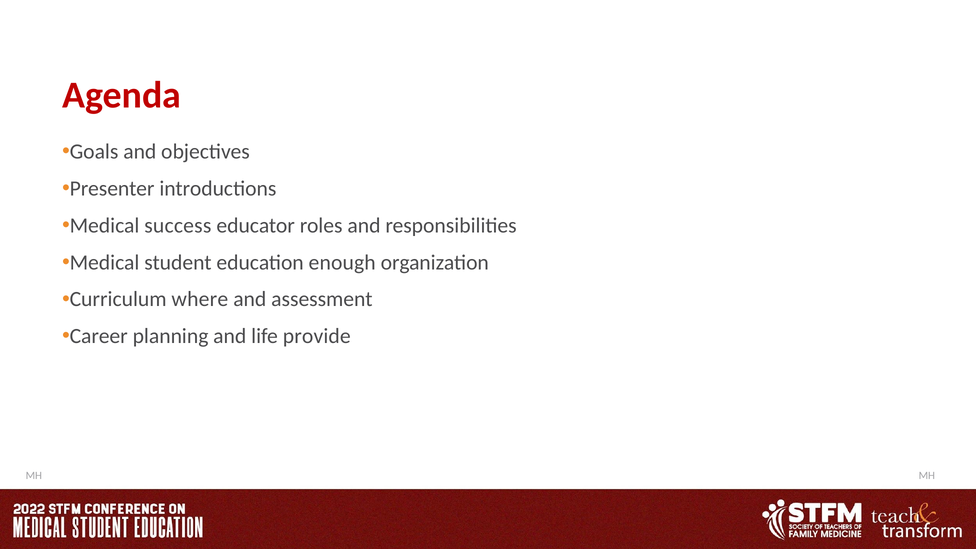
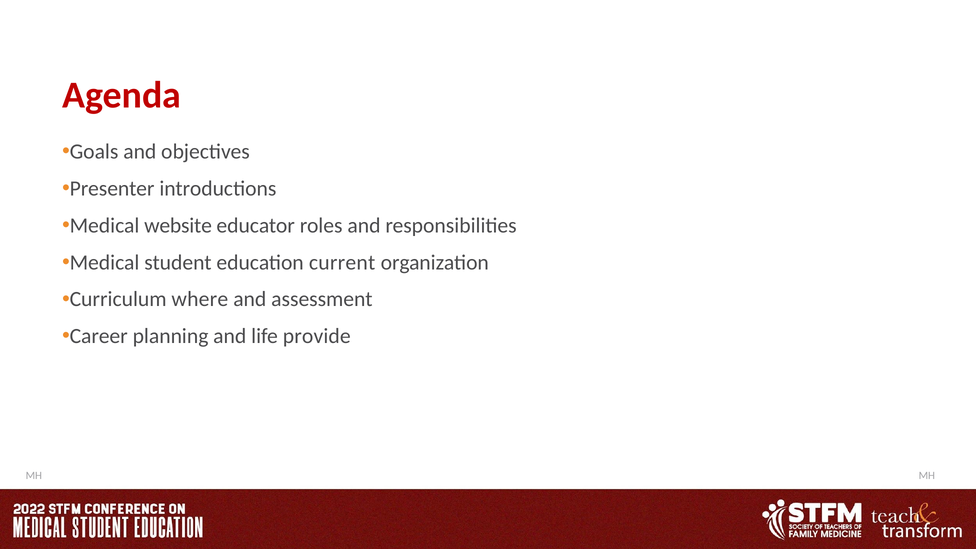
success: success -> website
enough: enough -> current
